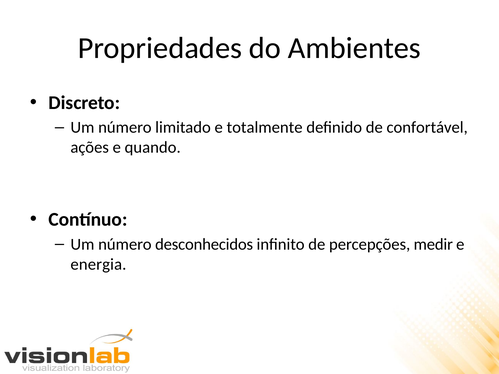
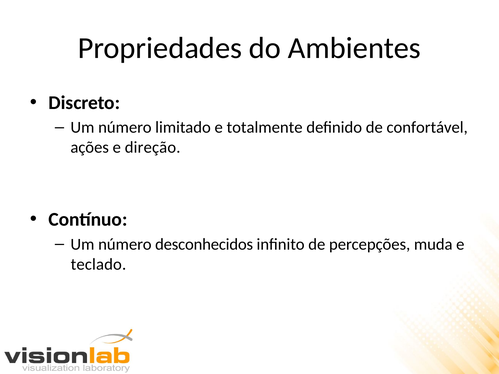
quando: quando -> direção
medir: medir -> muda
energia: energia -> teclado
